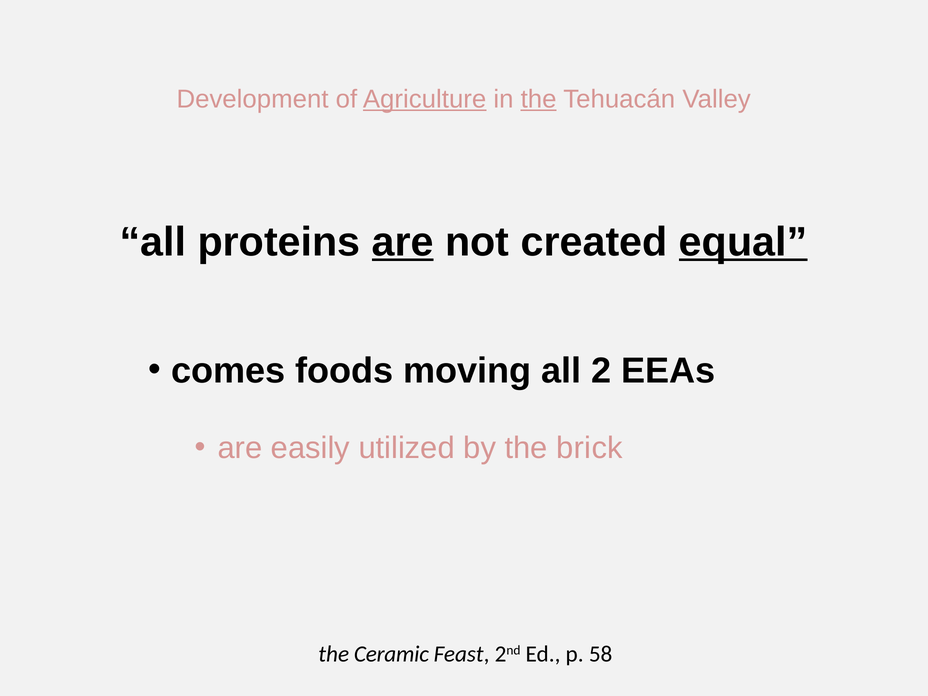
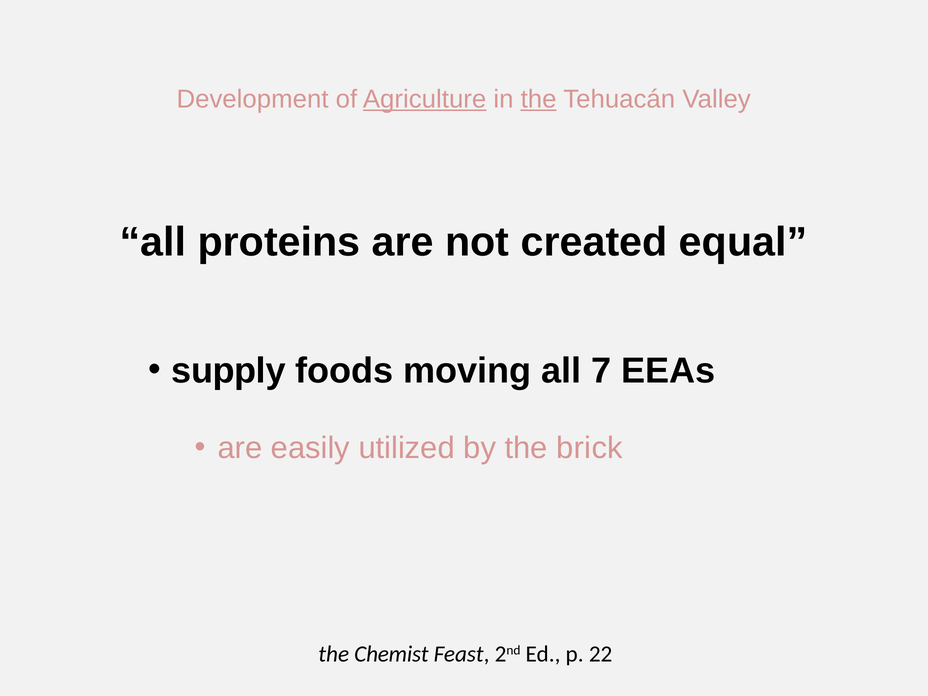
are at (403, 242) underline: present -> none
equal underline: present -> none
comes: comes -> supply
2: 2 -> 7
Ceramic: Ceramic -> Chemist
58: 58 -> 22
